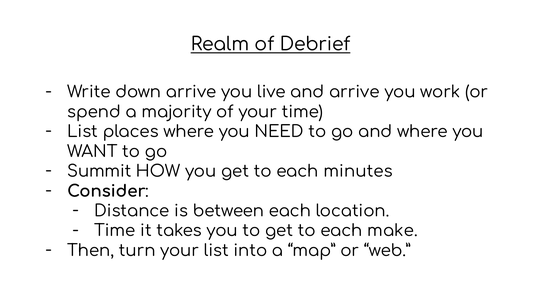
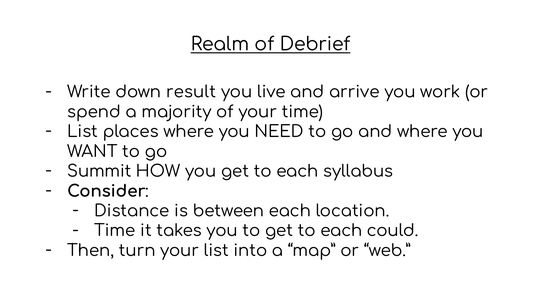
down arrive: arrive -> result
minutes: minutes -> syllabus
make: make -> could
